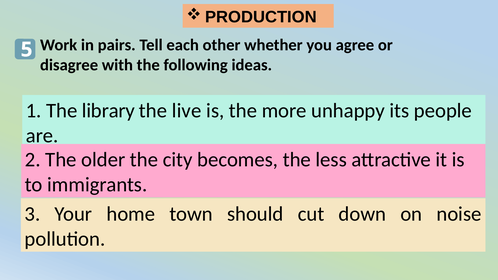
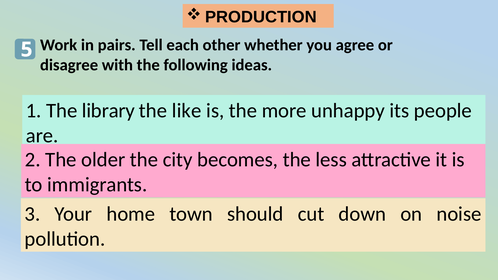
live: live -> like
